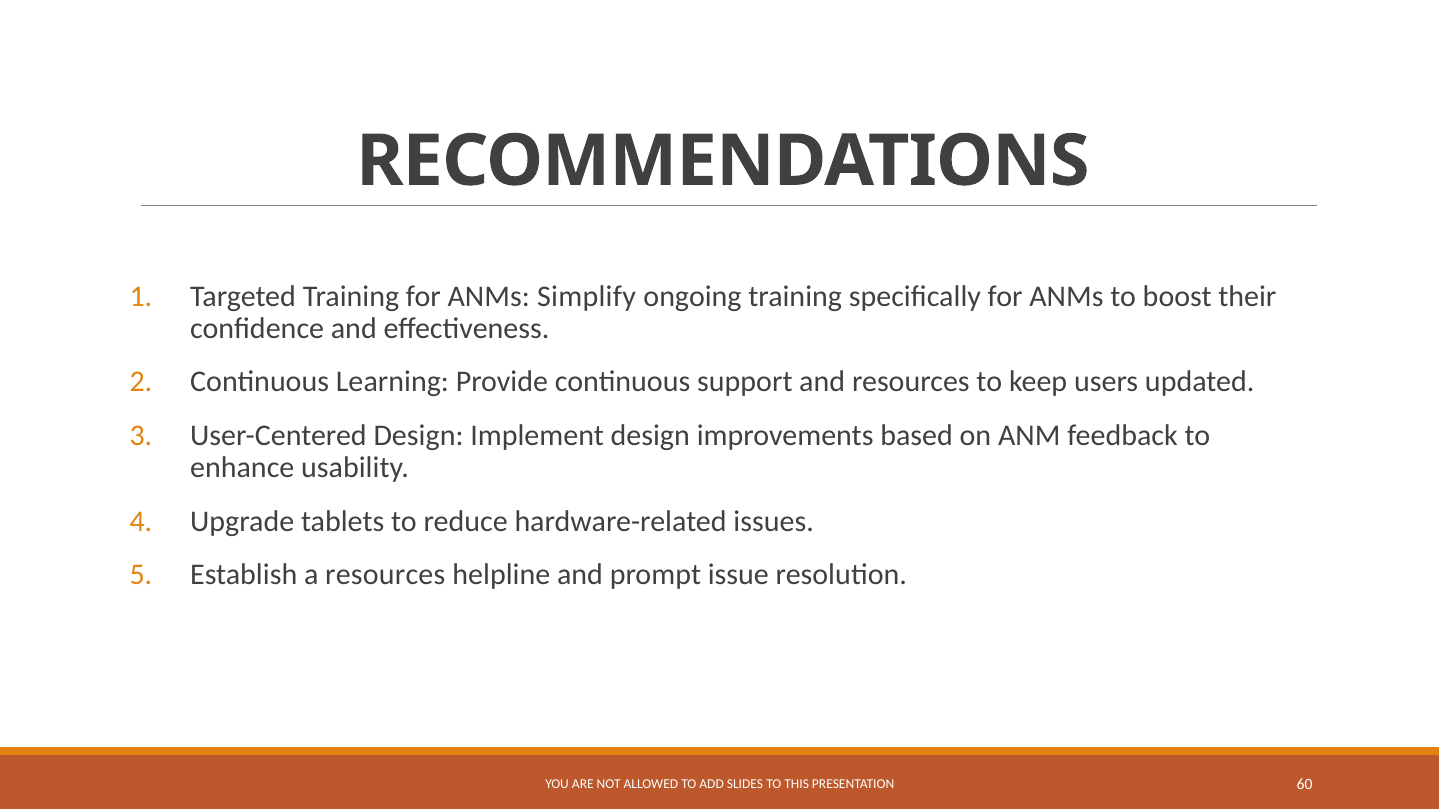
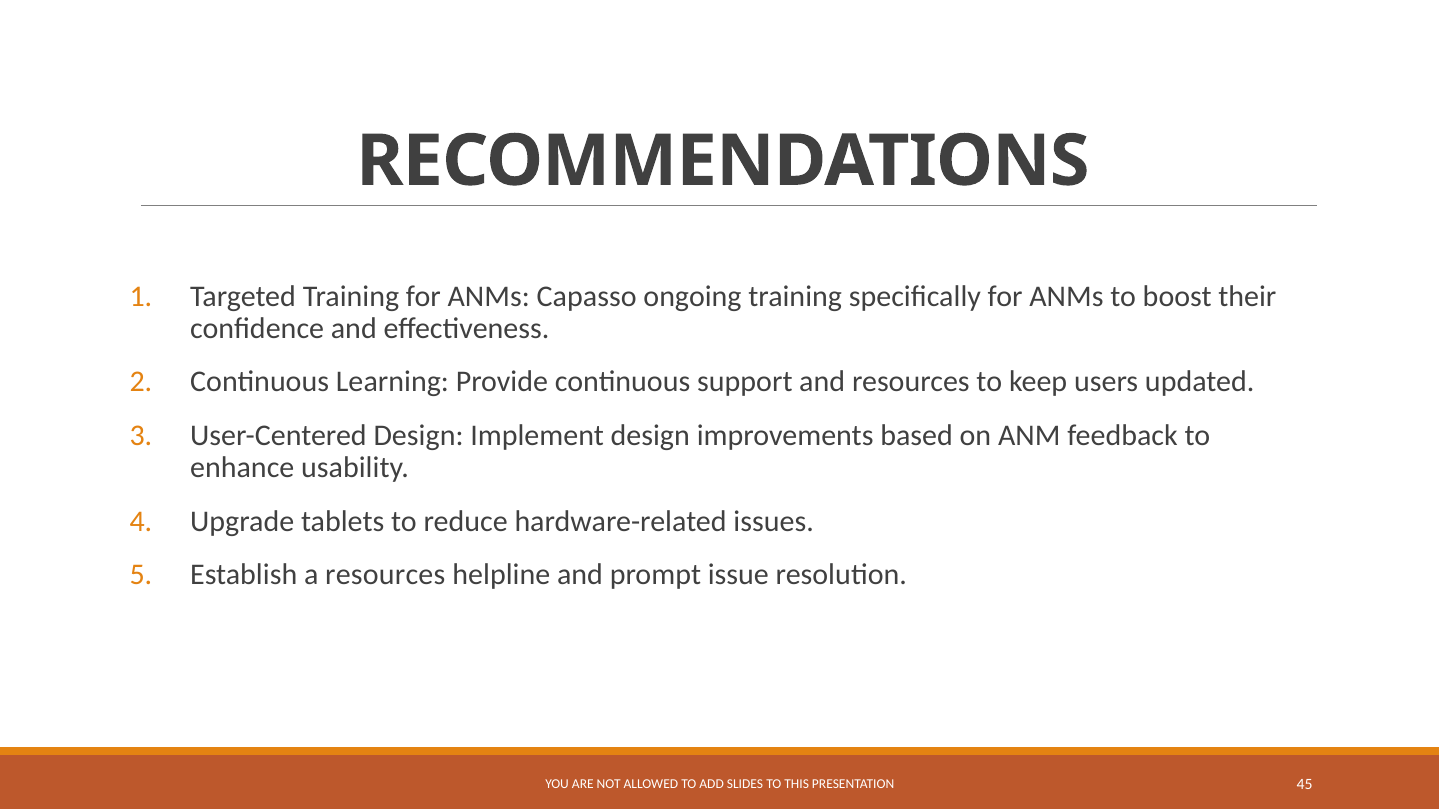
Simplify: Simplify -> Capasso
60: 60 -> 45
